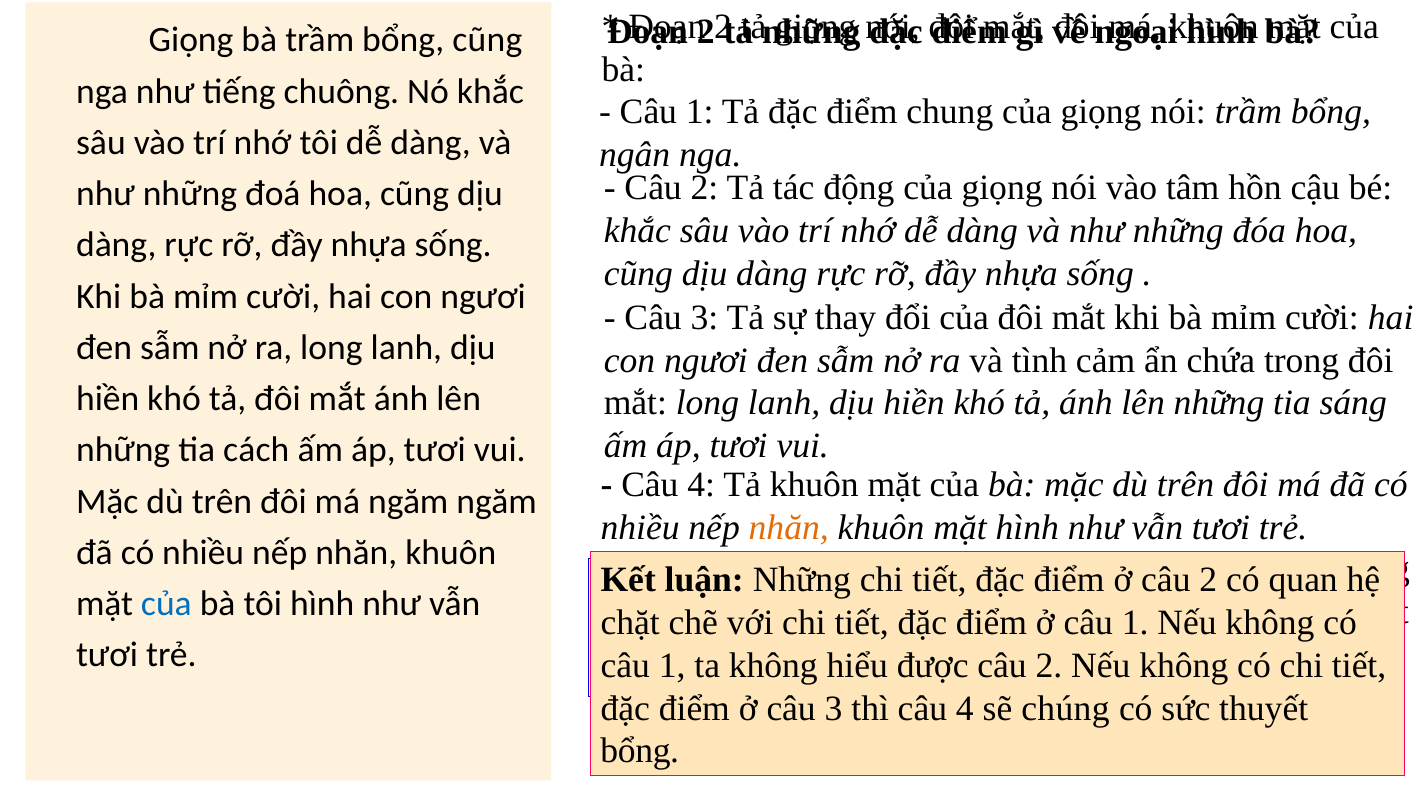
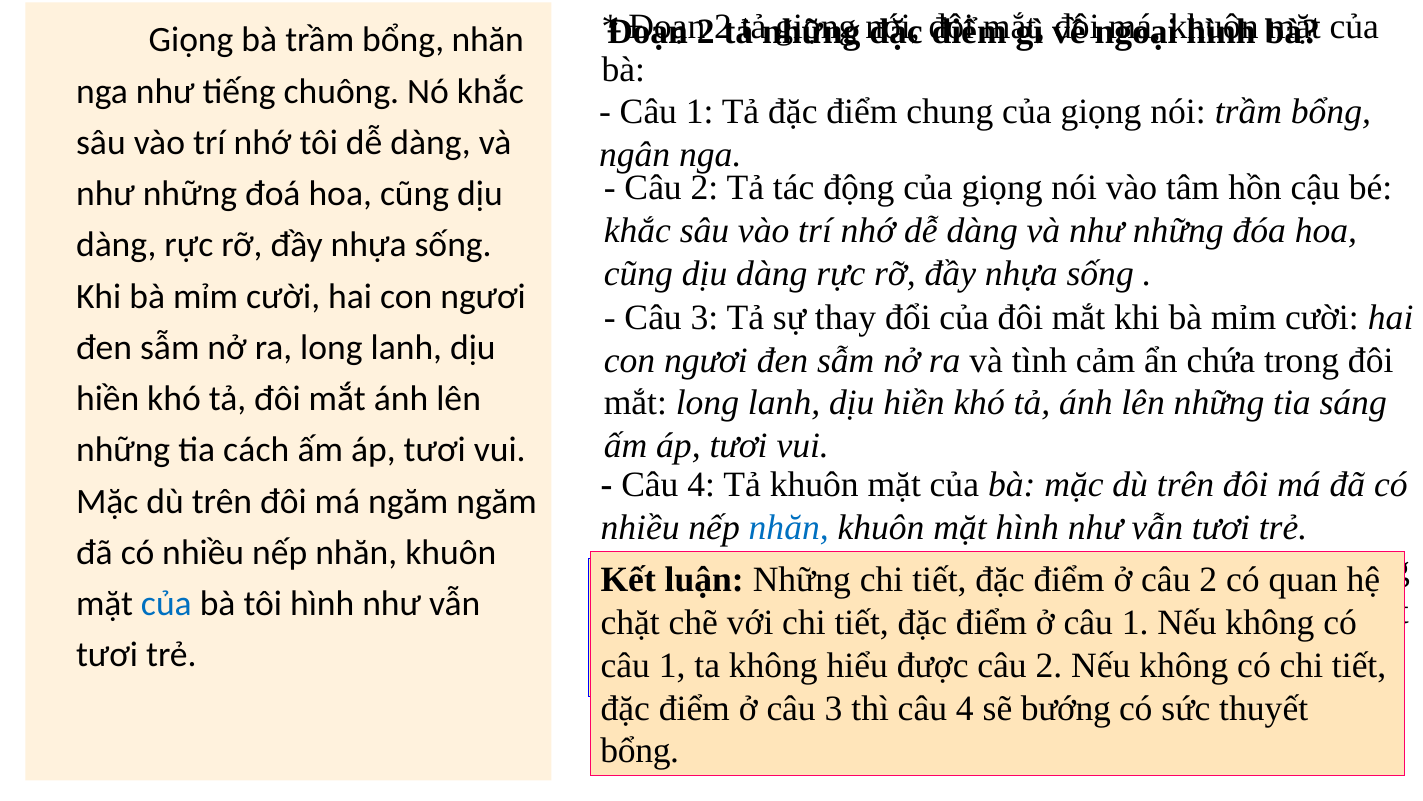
bổng cũng: cũng -> nhăn
nhăn at (789, 527) colour: orange -> blue
chúng at (1065, 708): chúng -> bướng
